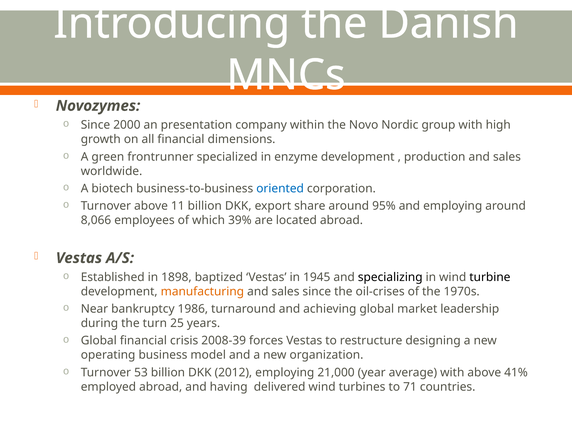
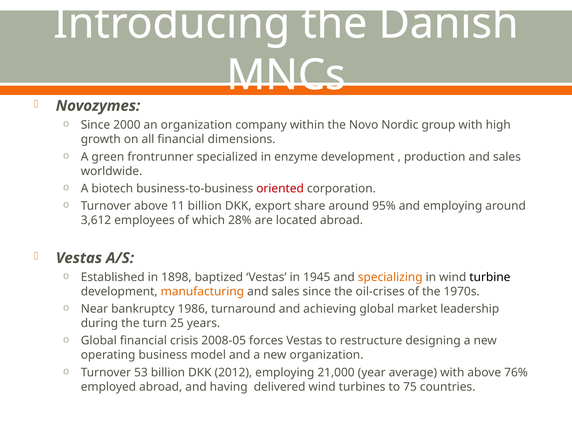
an presentation: presentation -> organization
oriented colour: blue -> red
8,066: 8,066 -> 3,612
39%: 39% -> 28%
specializing colour: black -> orange
2008-39: 2008-39 -> 2008-05
41%: 41% -> 76%
71: 71 -> 75
